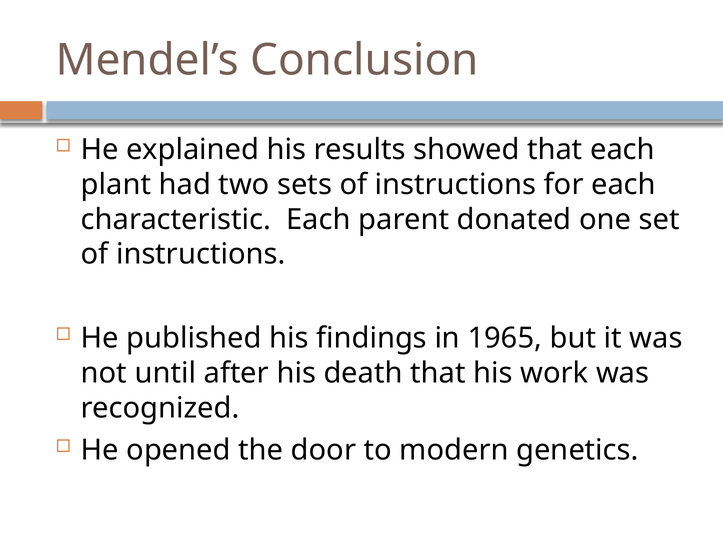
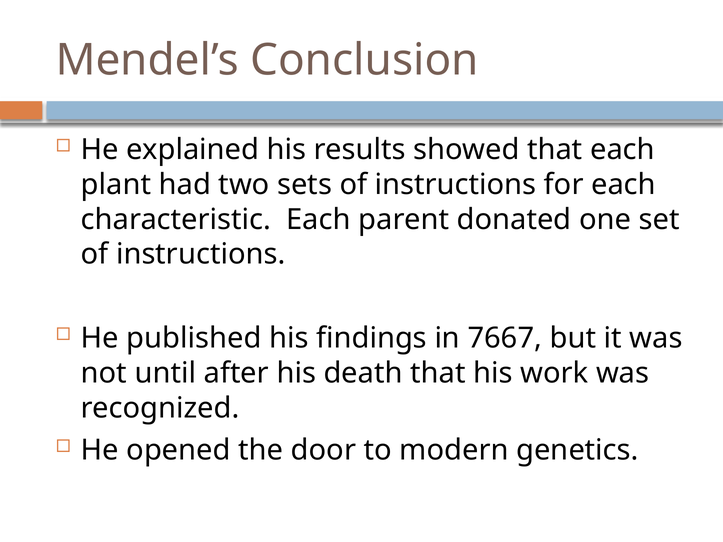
1965: 1965 -> 7667
